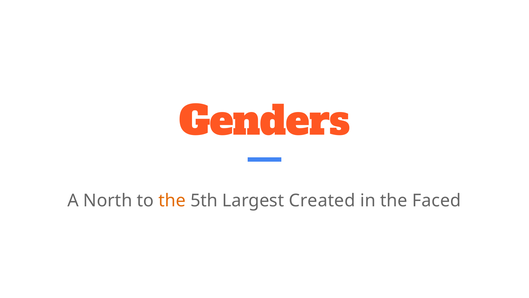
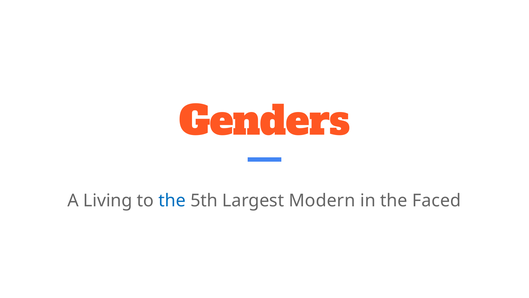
North: North -> Living
the at (172, 200) colour: orange -> blue
Created: Created -> Modern
